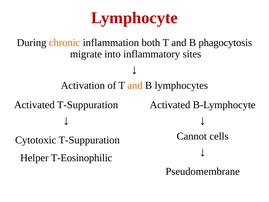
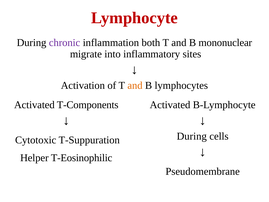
chronic colour: orange -> purple
phagocytosis: phagocytosis -> mononuclear
Activated T-Suppuration: T-Suppuration -> T-Components
Cannot at (192, 136): Cannot -> During
